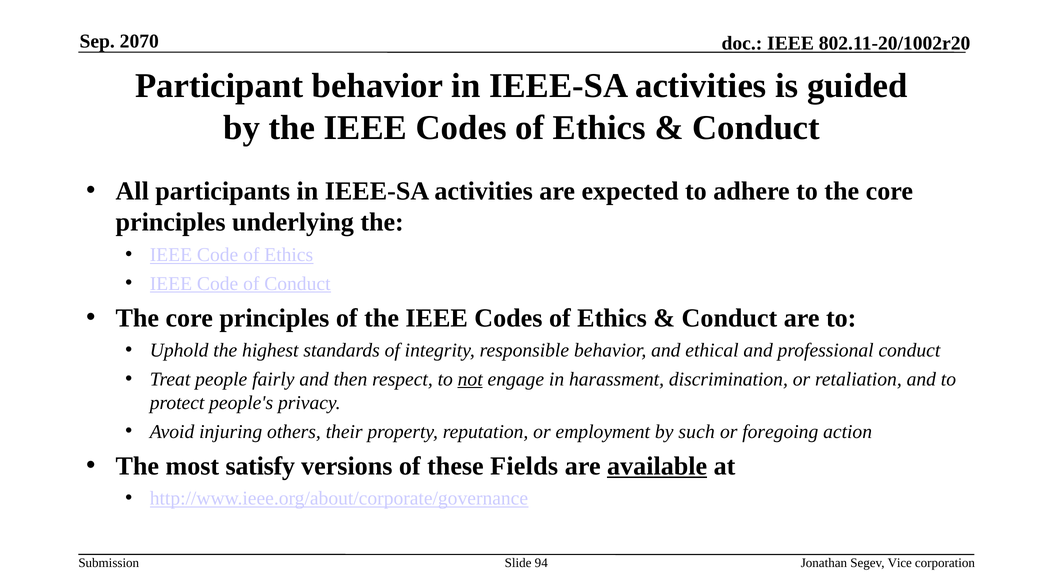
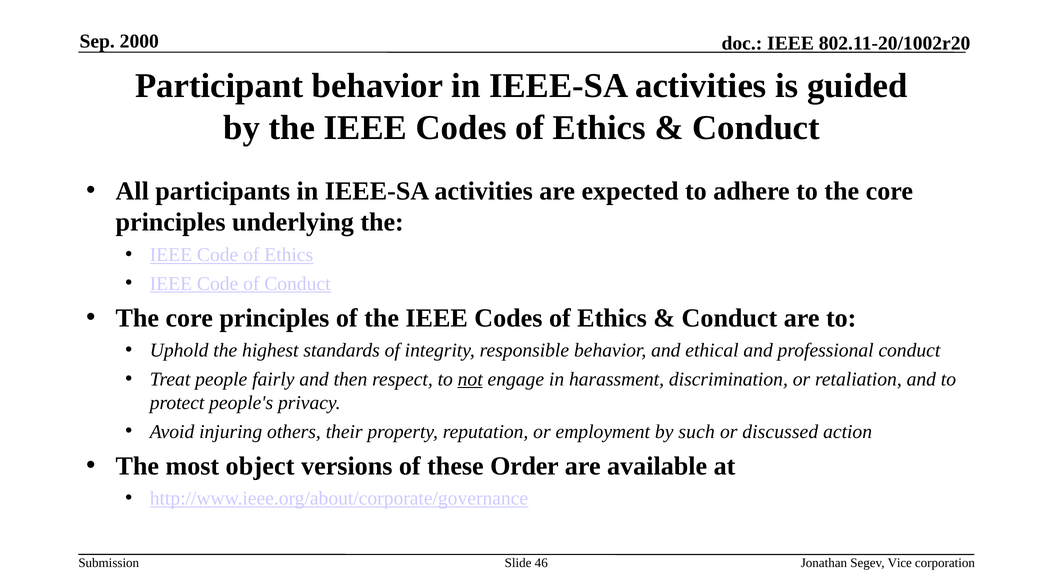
2070: 2070 -> 2000
foregoing: foregoing -> discussed
satisfy: satisfy -> object
Fields: Fields -> Order
available underline: present -> none
94: 94 -> 46
